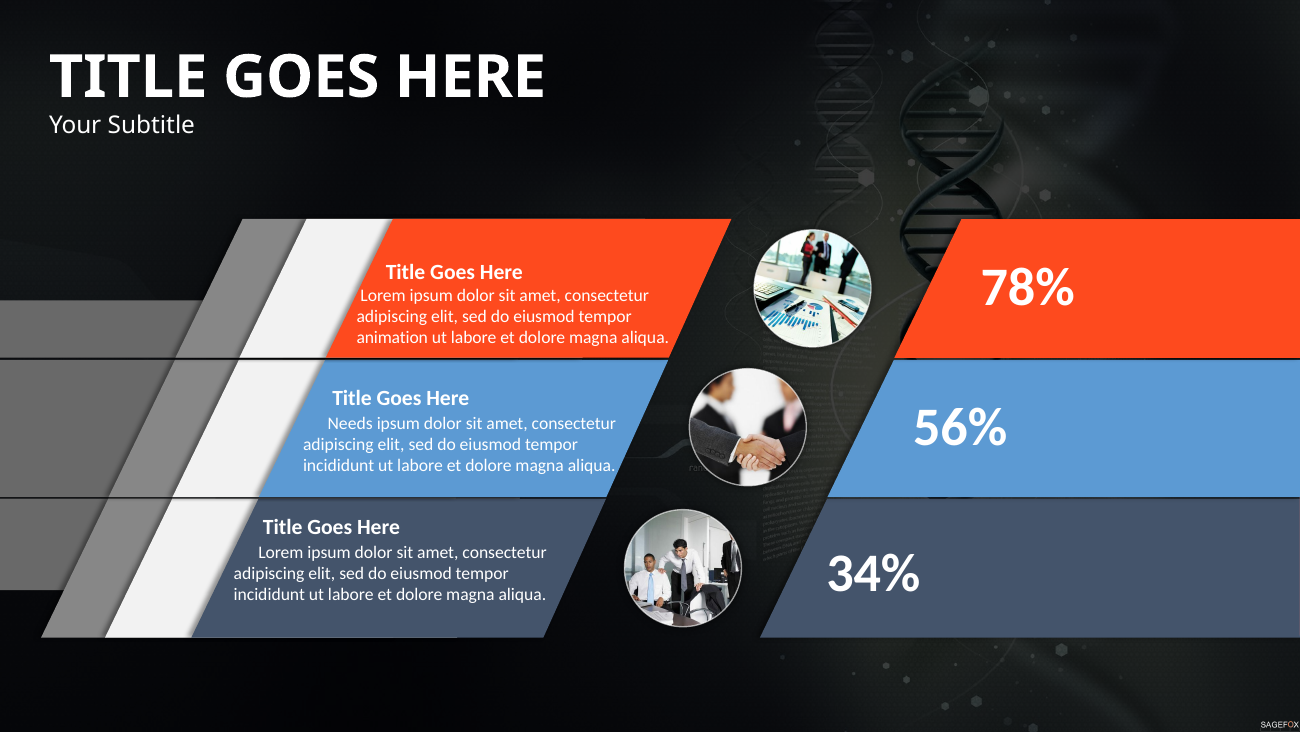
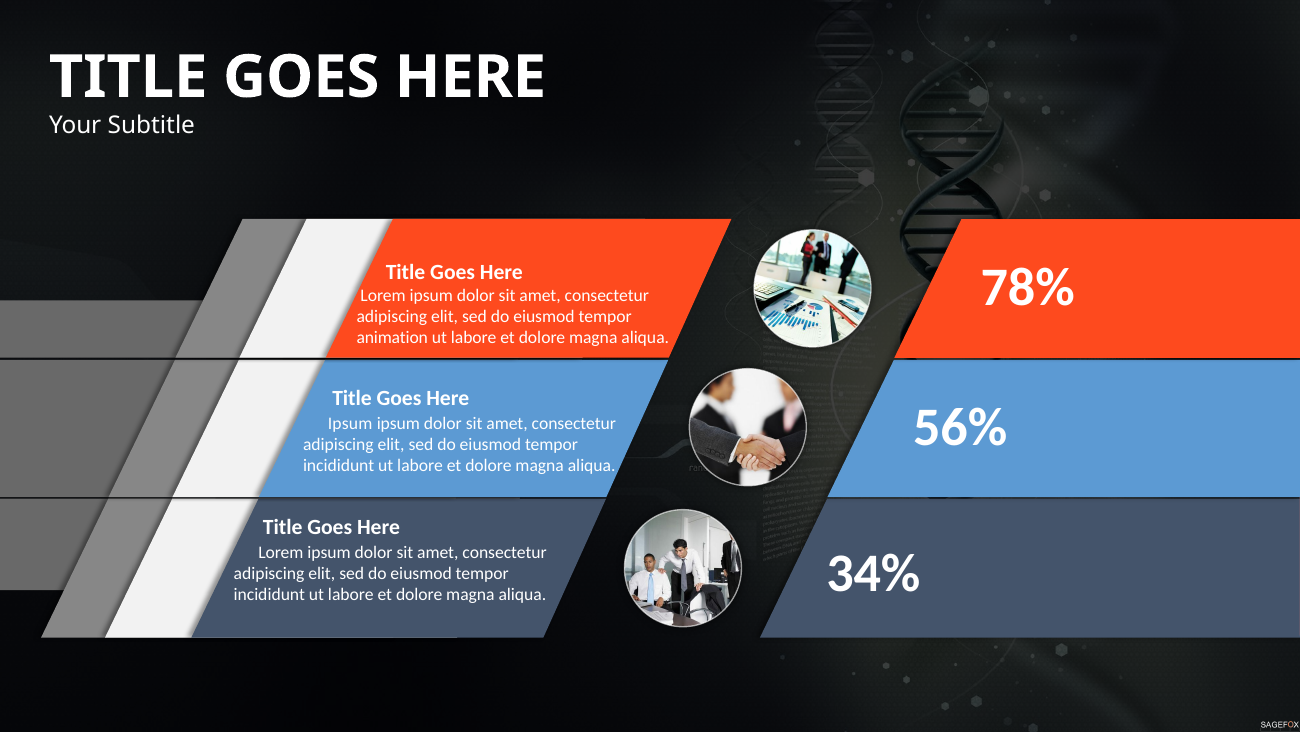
Needs at (350, 423): Needs -> Ipsum
